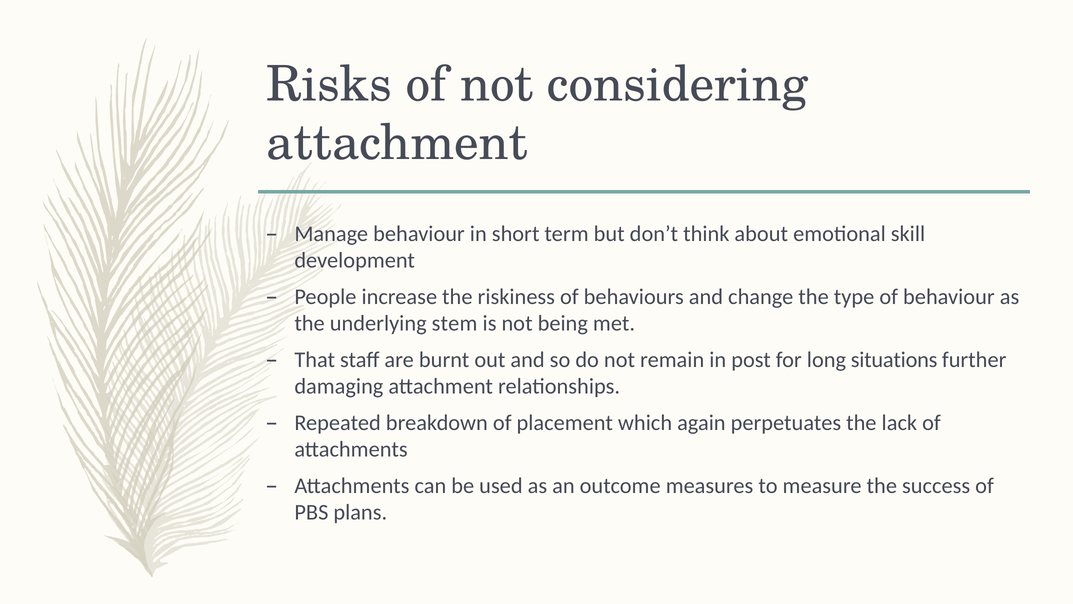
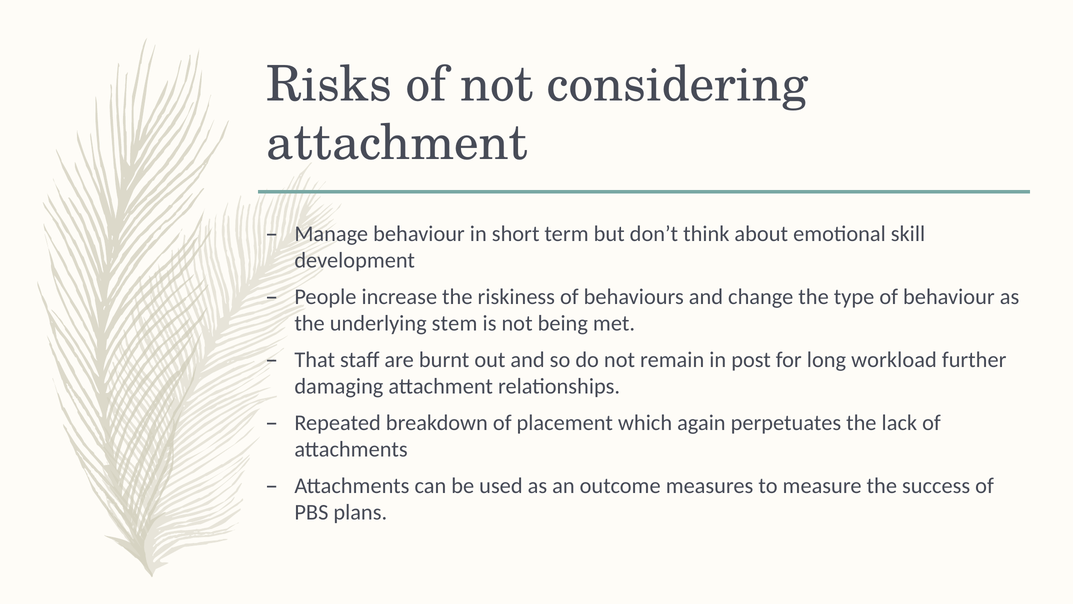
situations: situations -> workload
